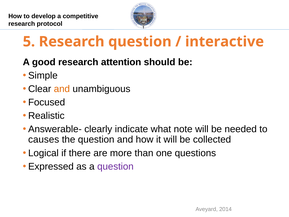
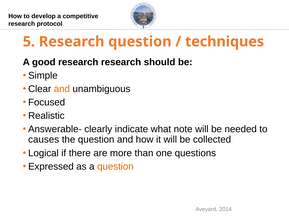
interactive: interactive -> techniques
research attention: attention -> research
question at (115, 166) colour: purple -> orange
